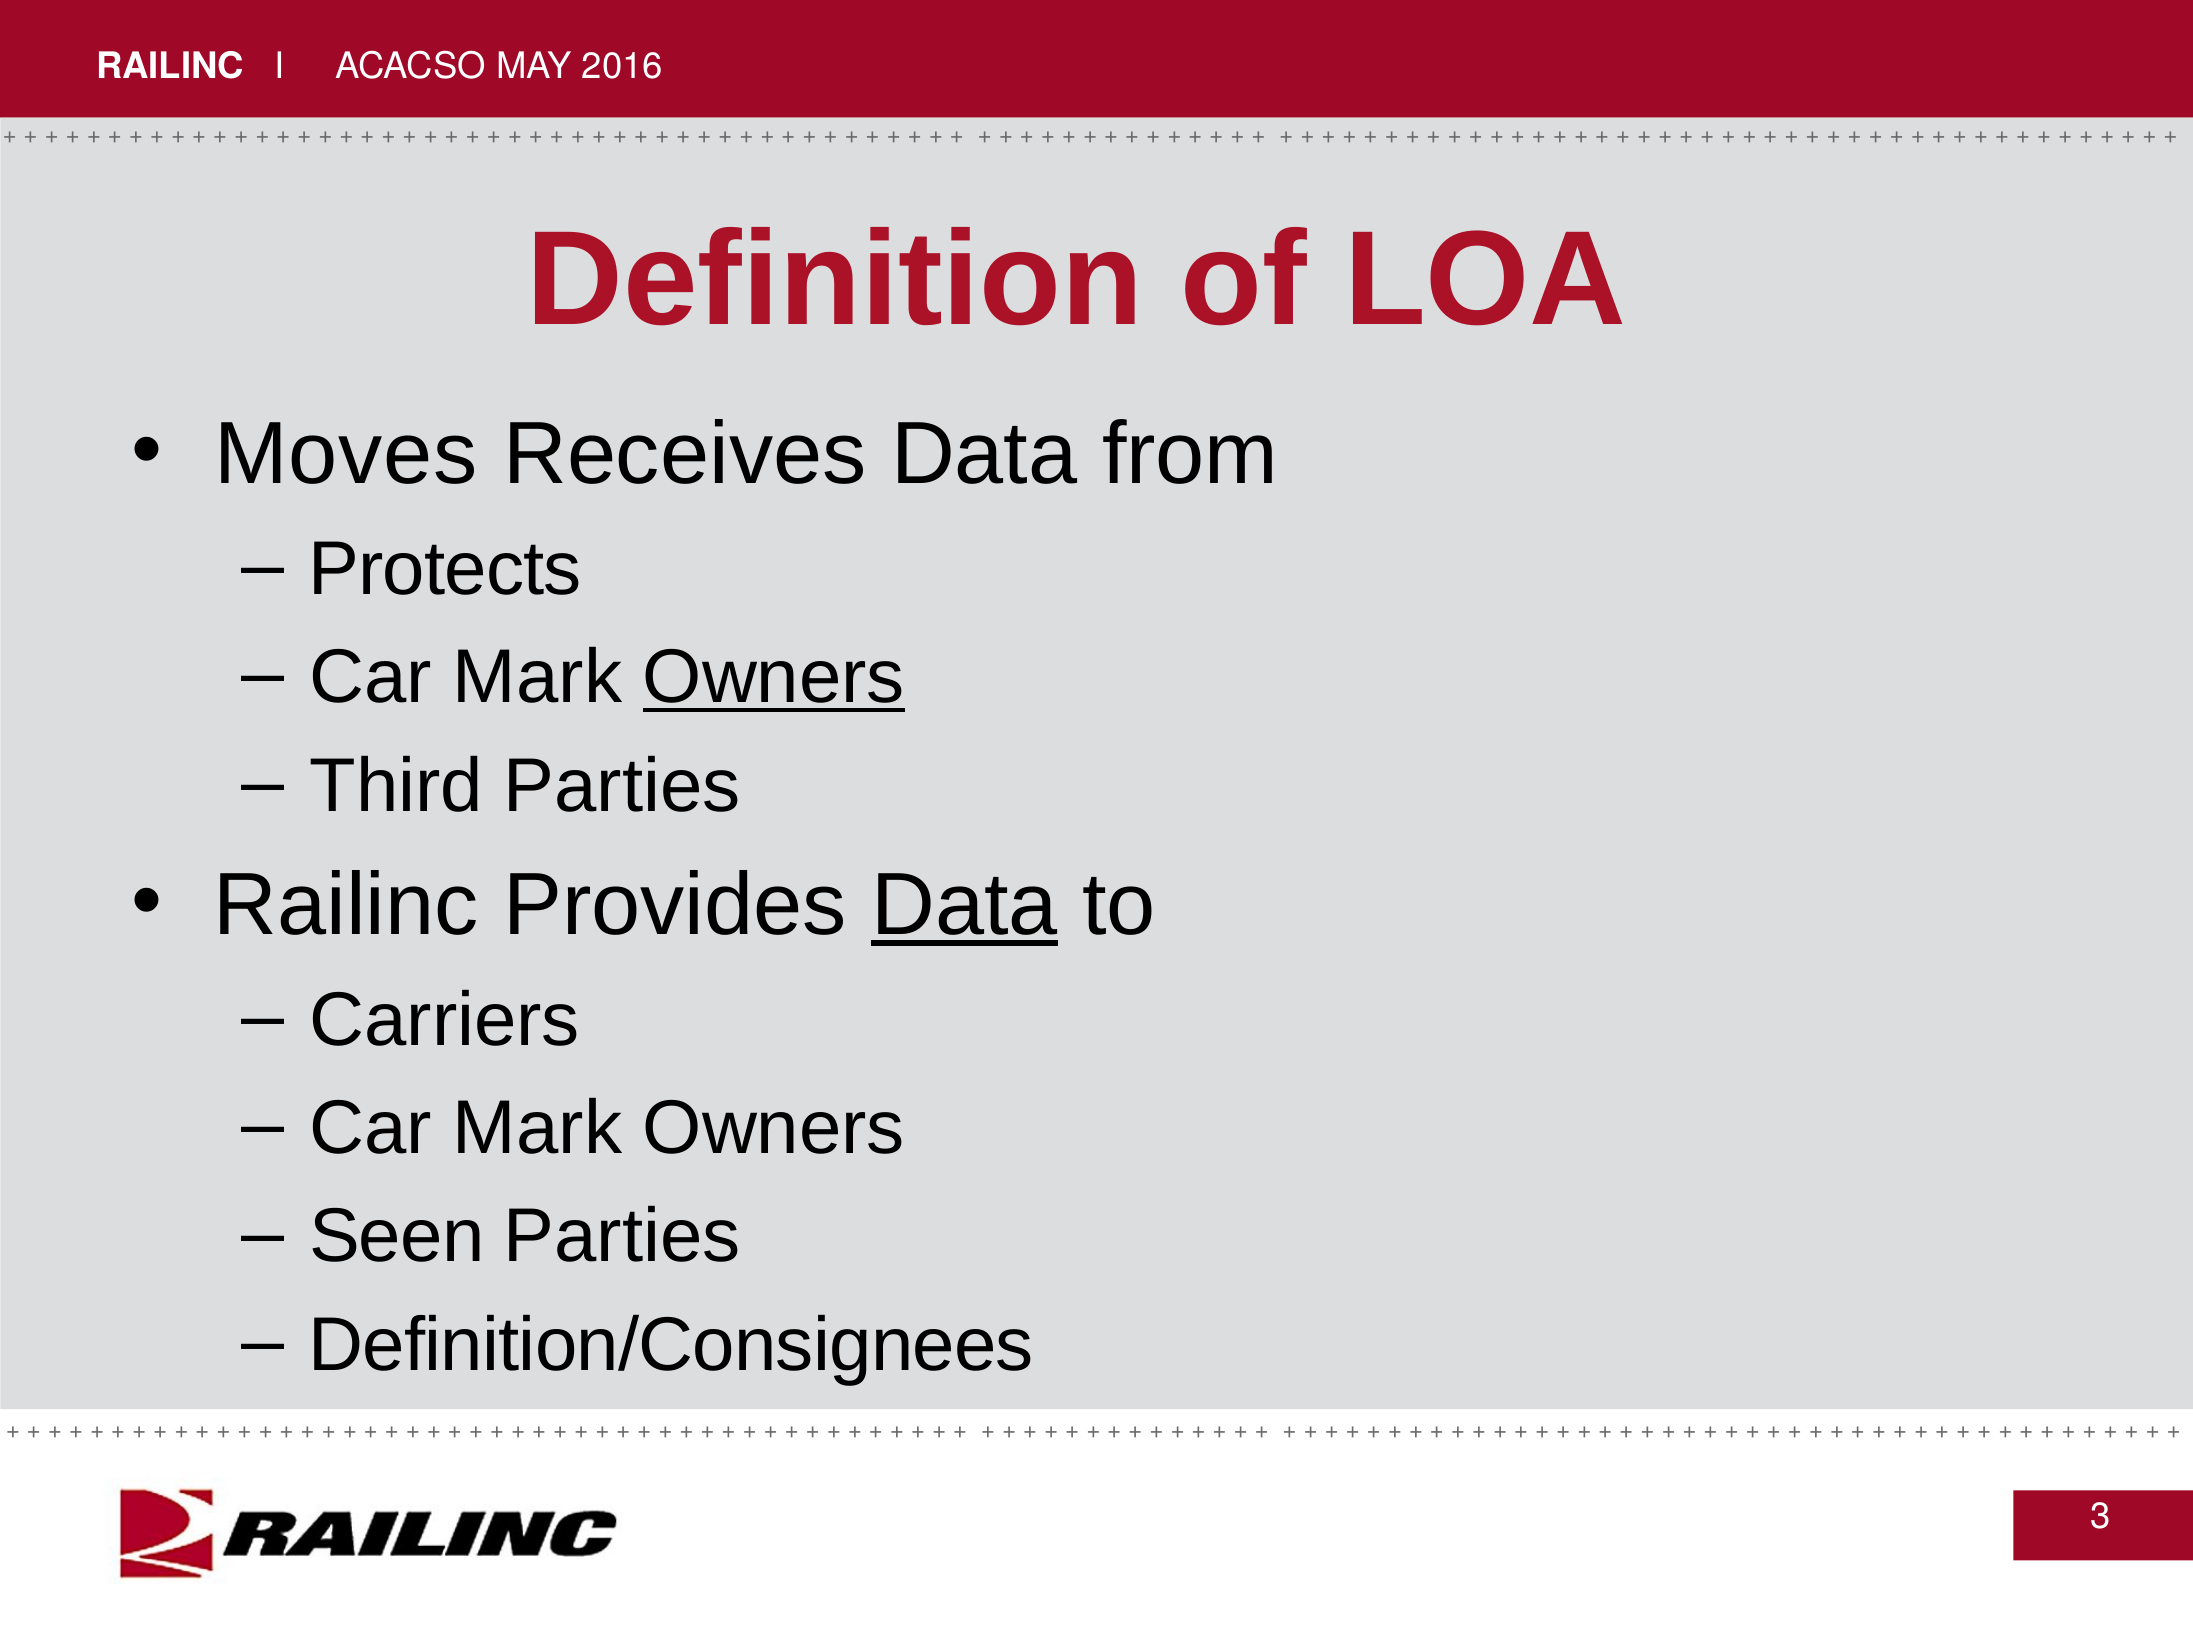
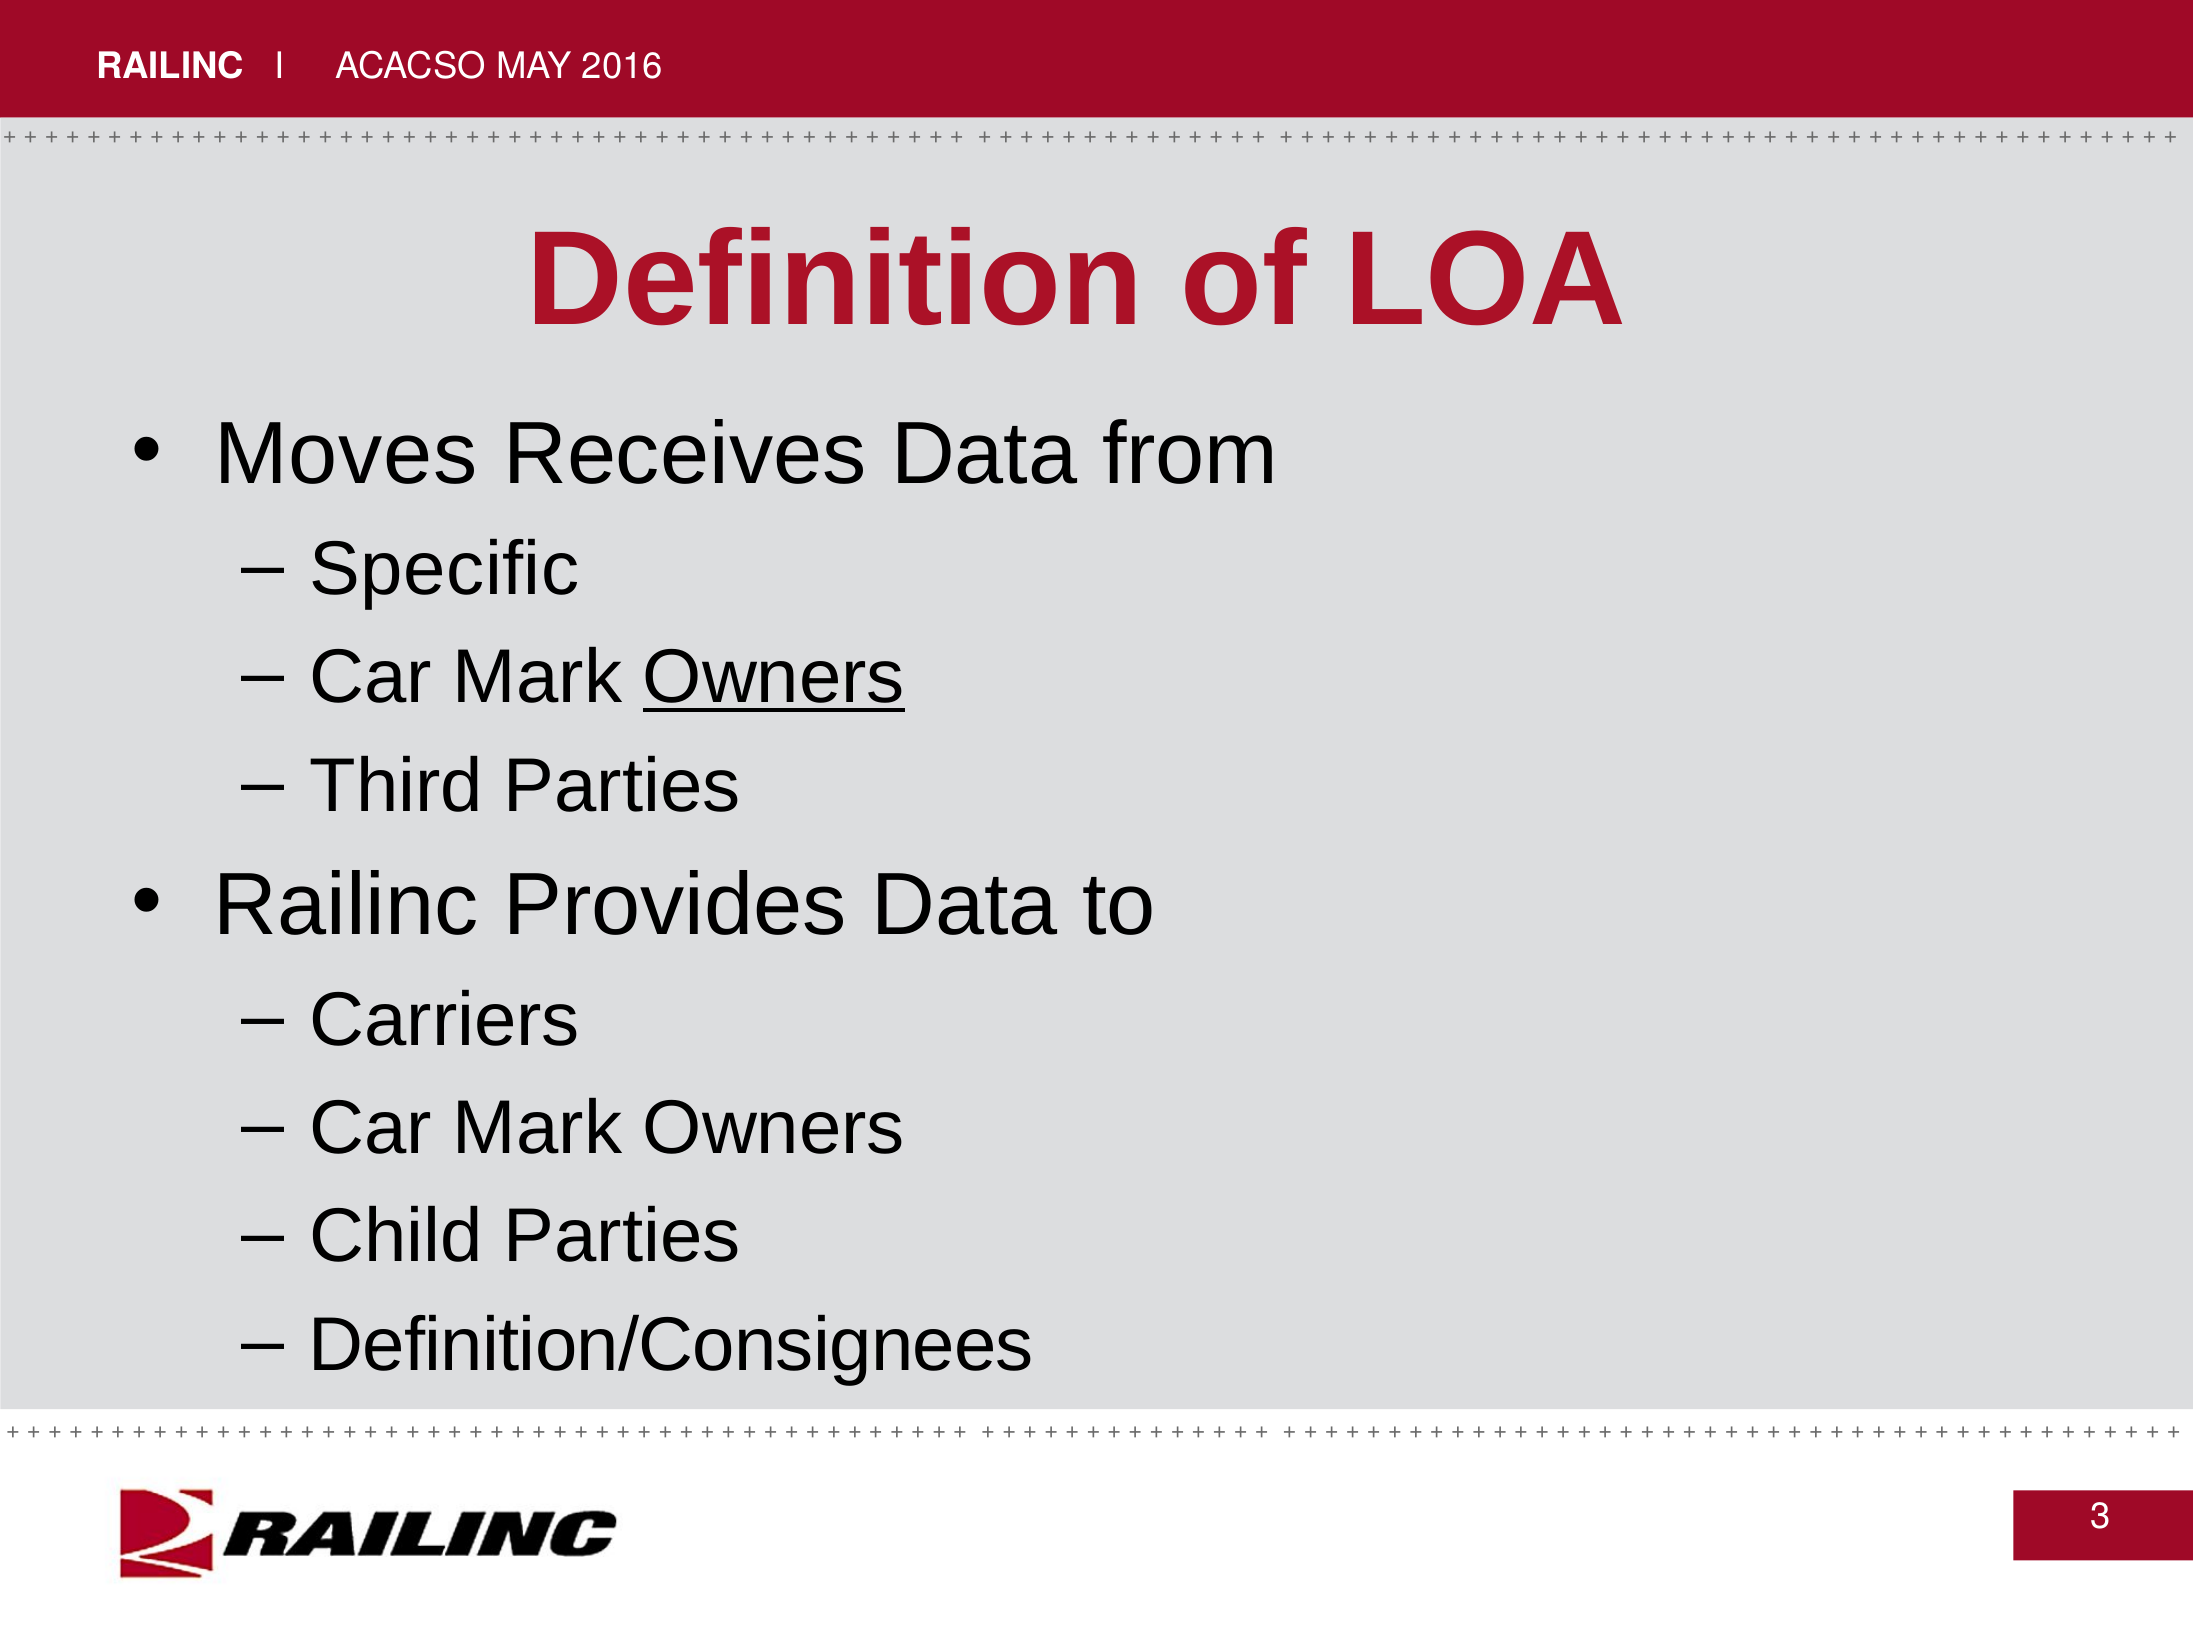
Protects: Protects -> Specific
Data at (965, 905) underline: present -> none
Seen: Seen -> Child
